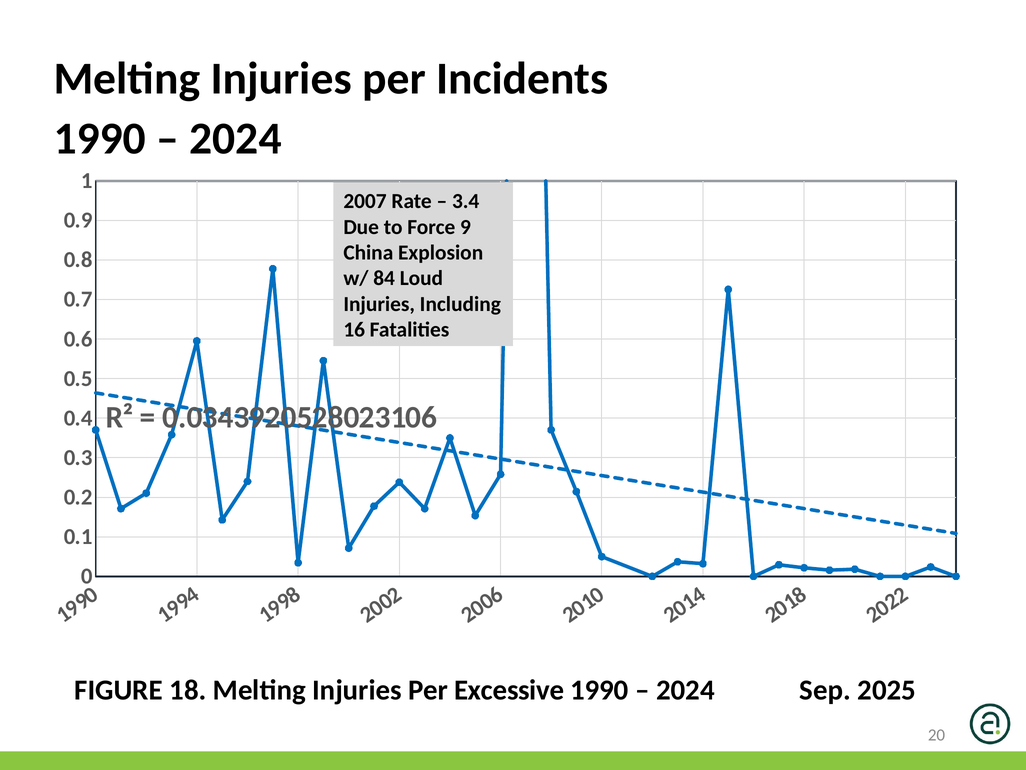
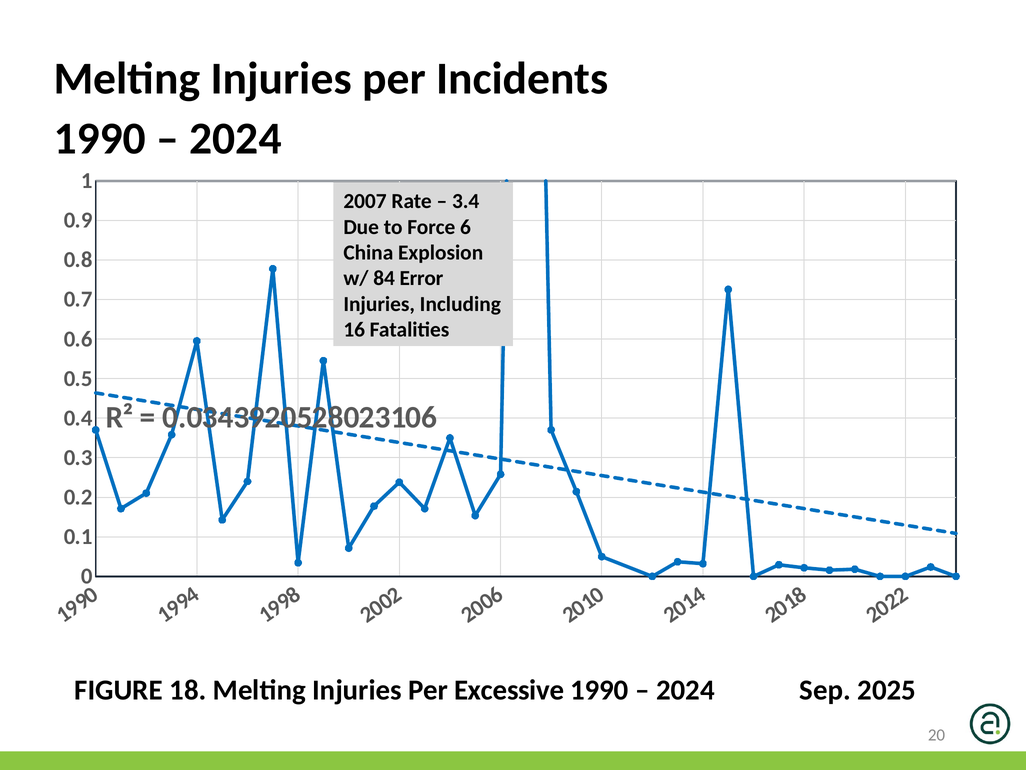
Force 9: 9 -> 6
Loud: Loud -> Error
